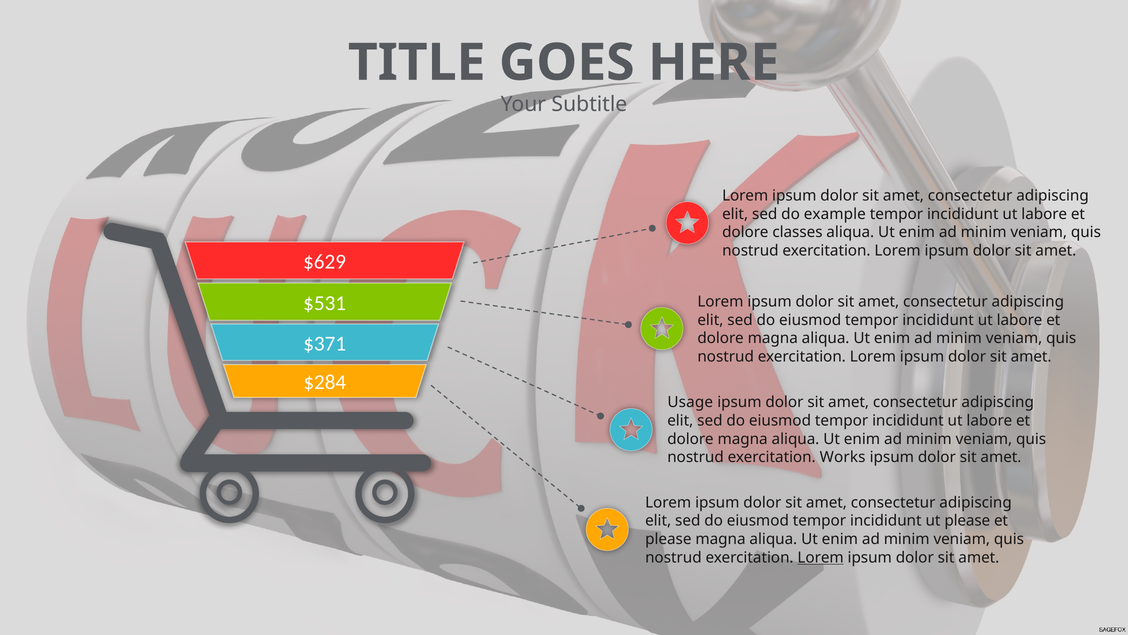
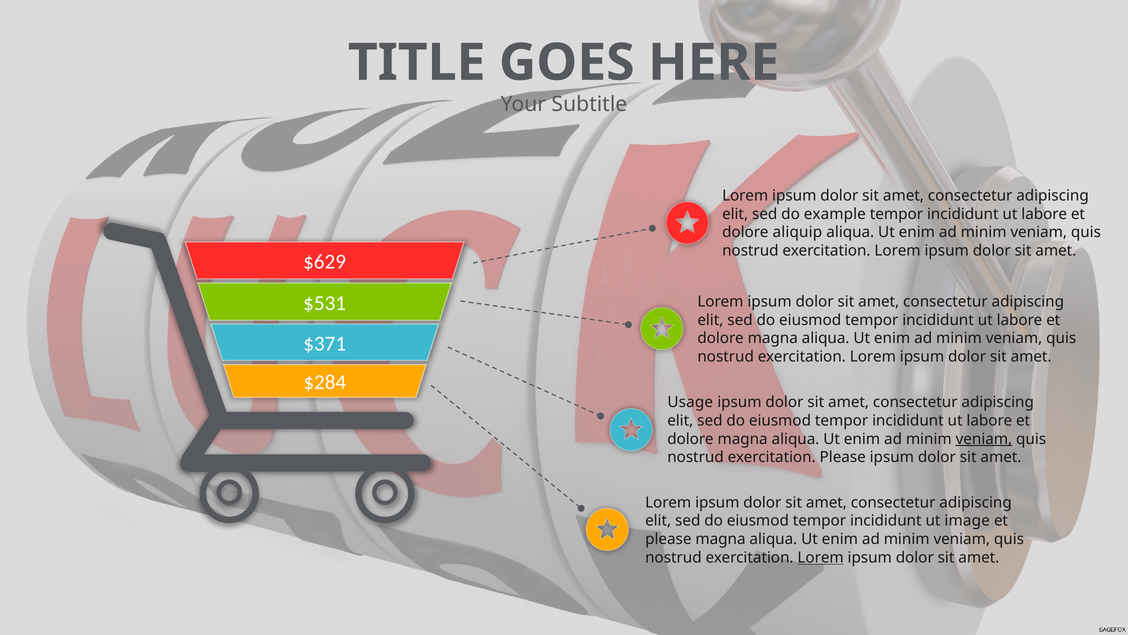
classes: classes -> aliquip
veniam at (984, 439) underline: none -> present
exercitation Works: Works -> Please
ut please: please -> image
